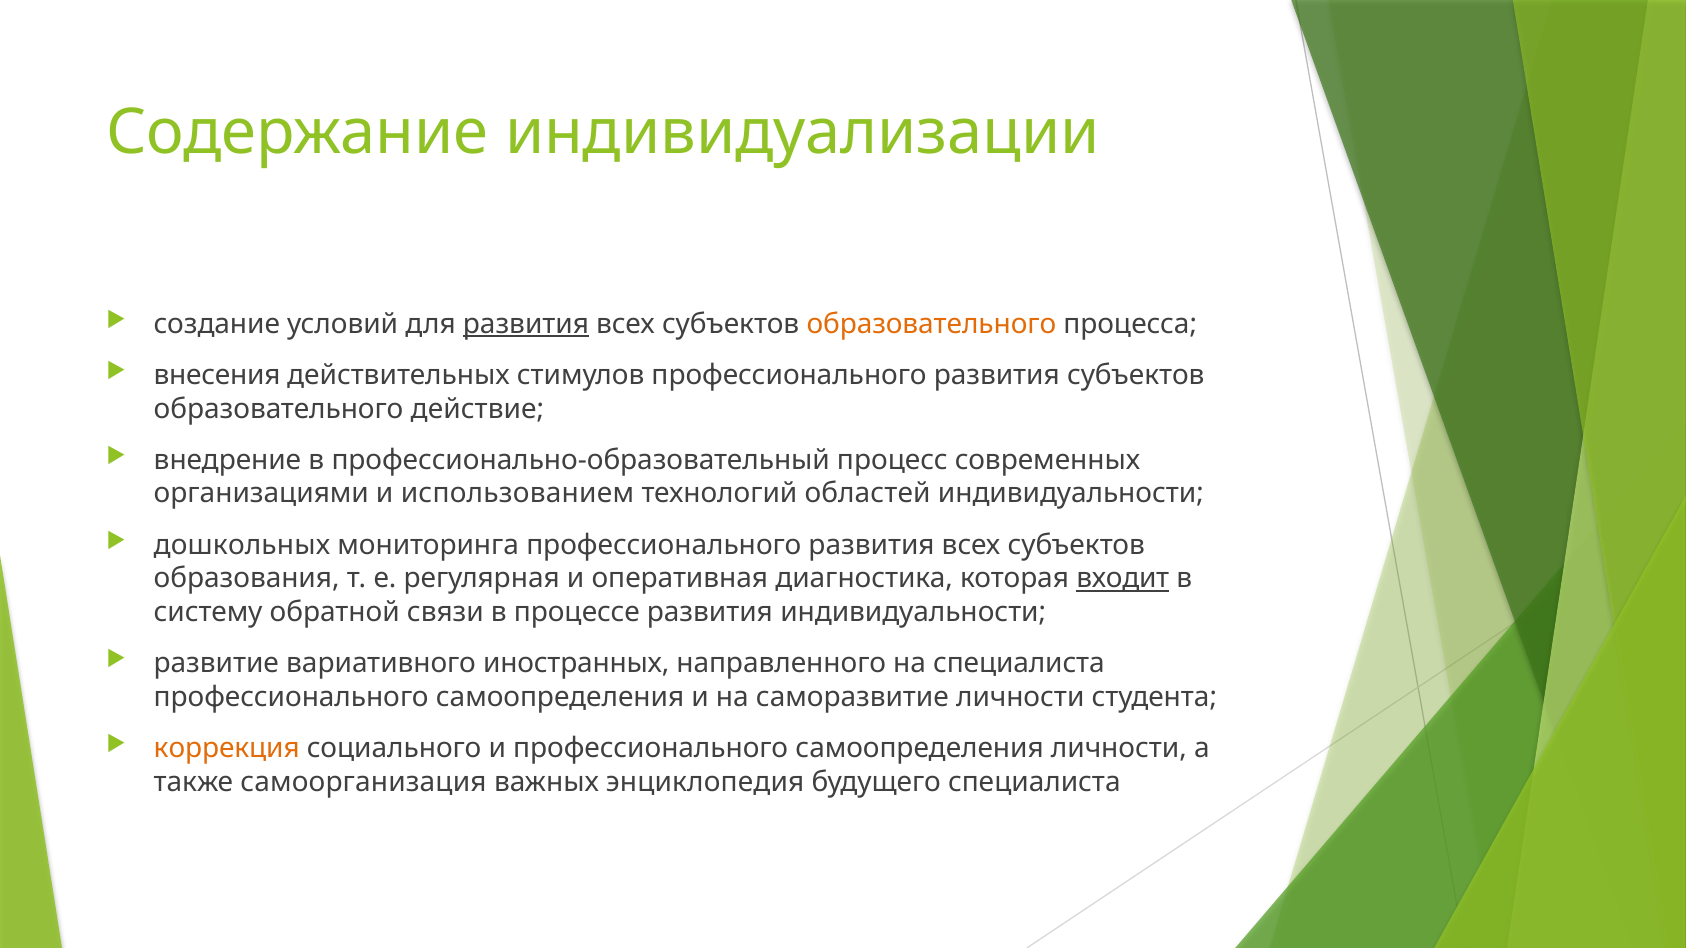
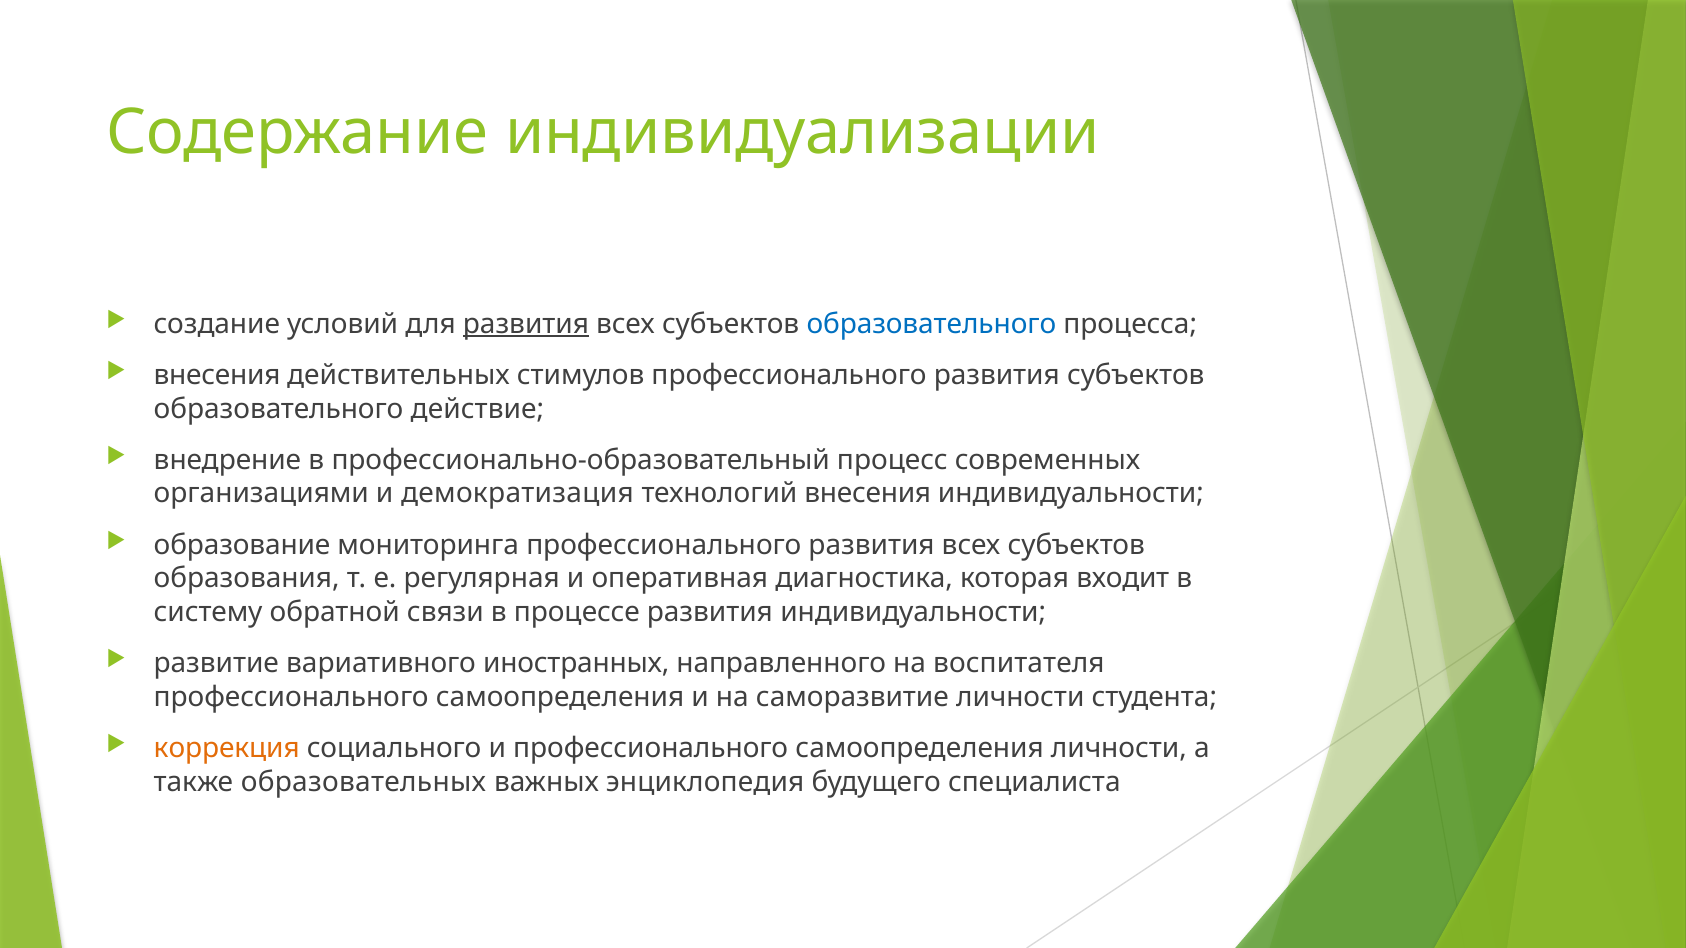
образовательного at (931, 324) colour: orange -> blue
использованием: использованием -> демократизация
технологий областей: областей -> внесения
дошкольных: дошкольных -> образование
входит underline: present -> none
на специалиста: специалиста -> воспитателя
самоорганизация: самоорганизация -> образовательных
